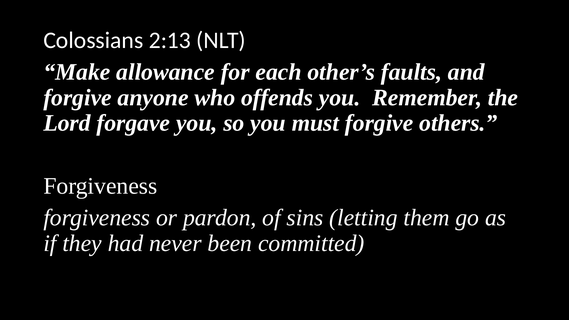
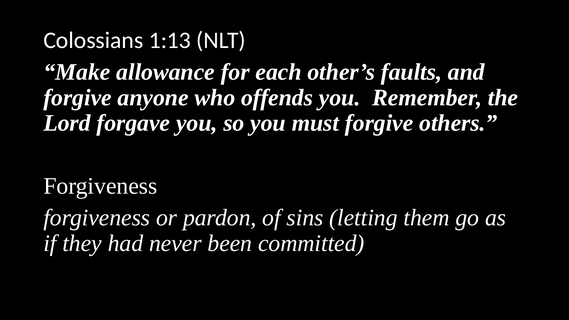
2:13: 2:13 -> 1:13
